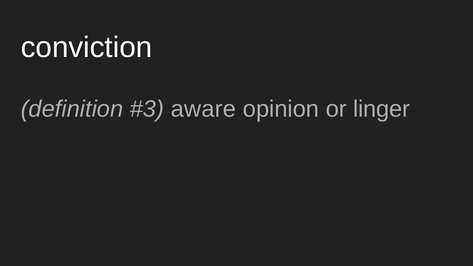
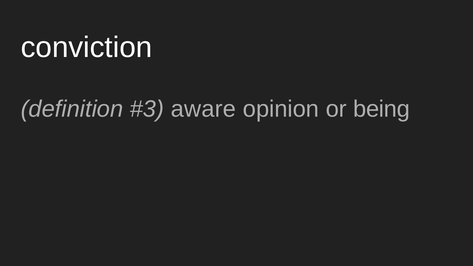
linger: linger -> being
